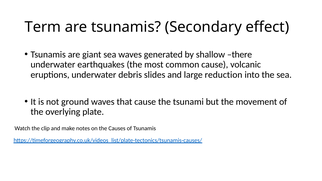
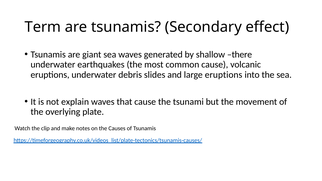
large reduction: reduction -> eruptions
ground: ground -> explain
